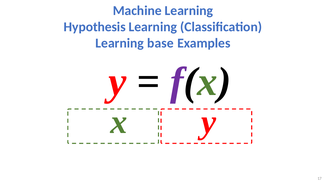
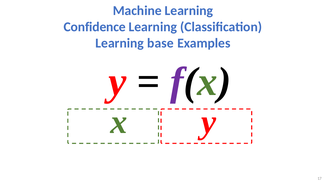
Hypothesis: Hypothesis -> Confidence
